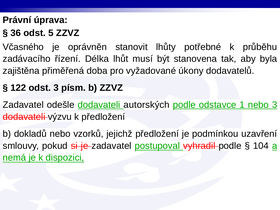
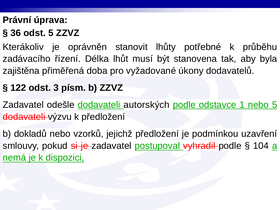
Včasného: Včasného -> Kterákoliv
nebo 3: 3 -> 5
